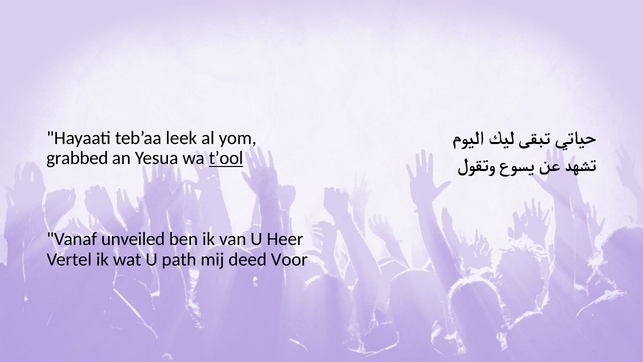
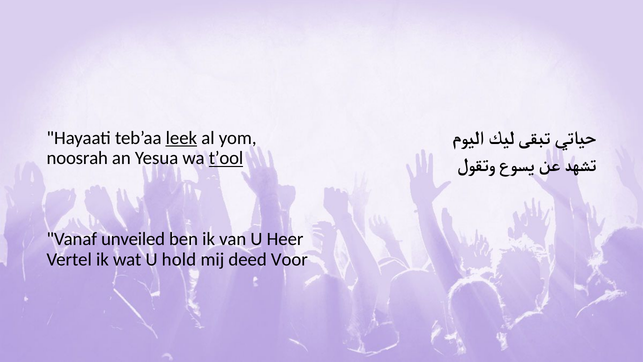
leek underline: none -> present
grabbed: grabbed -> noosrah
path: path -> hold
